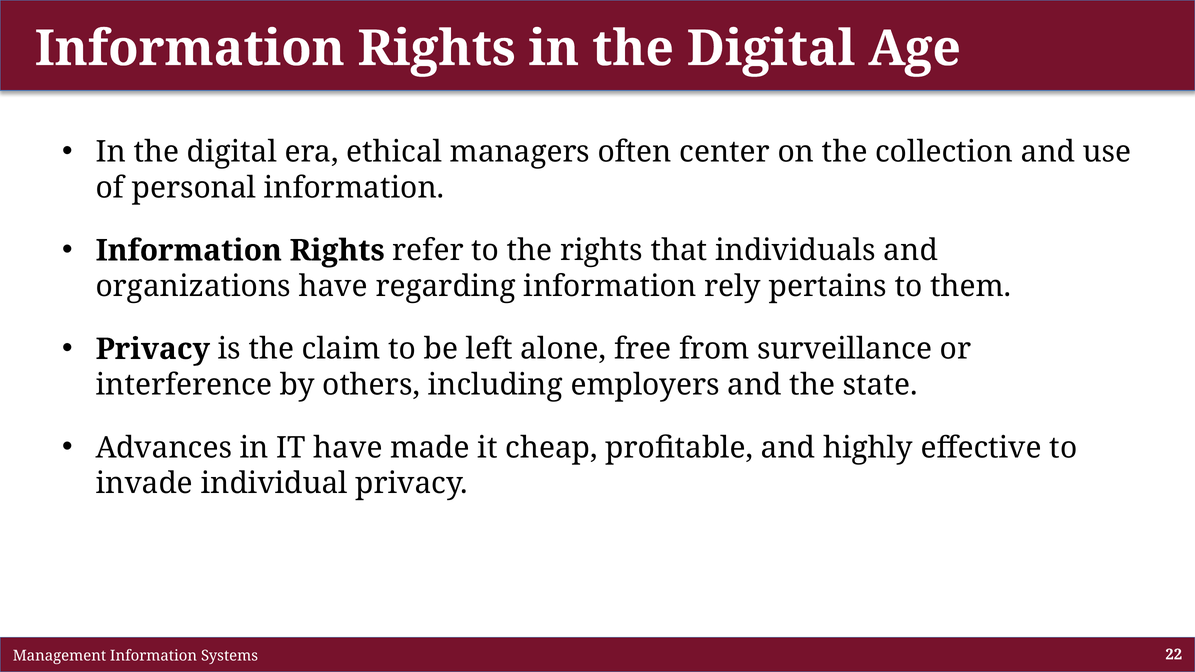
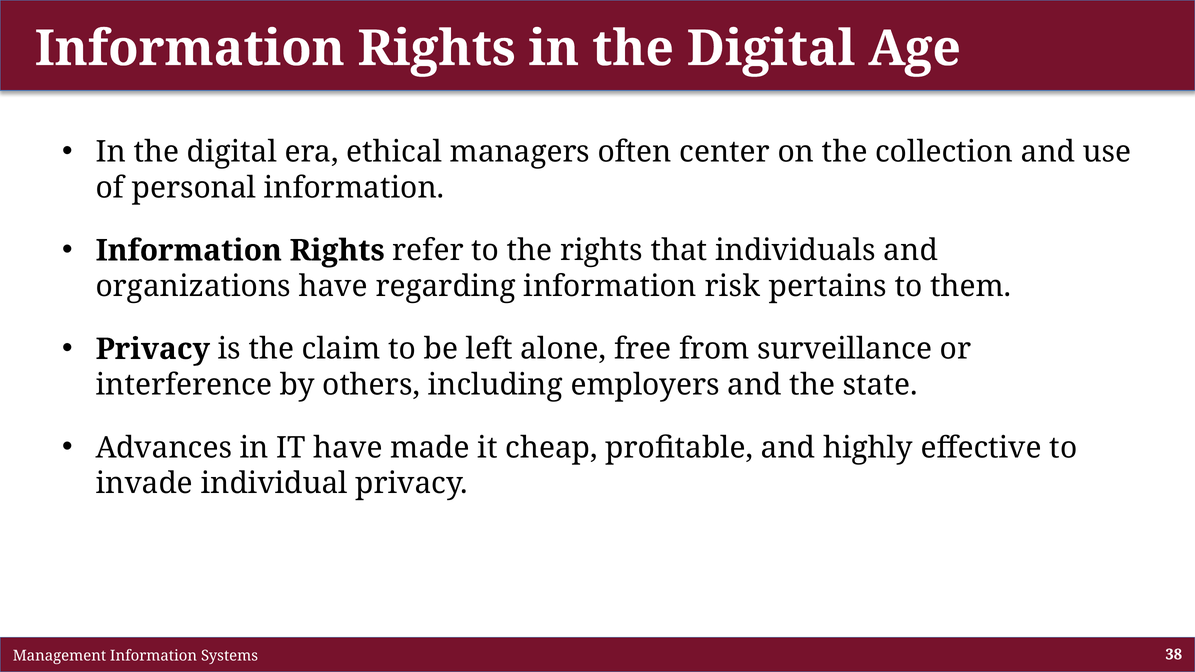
rely: rely -> risk
22: 22 -> 38
